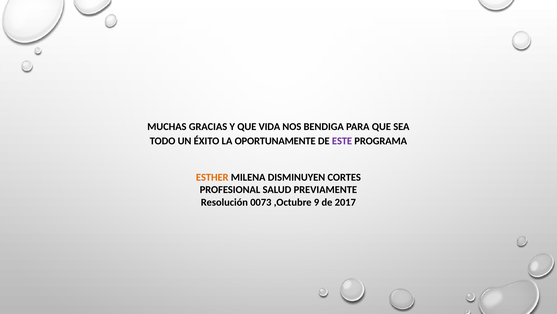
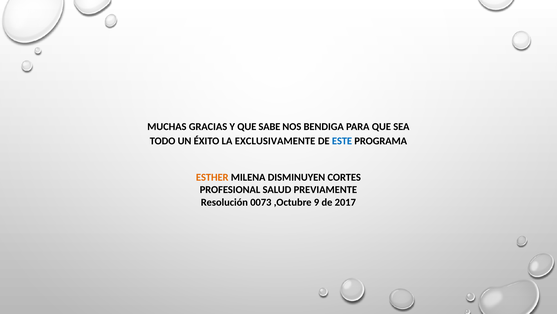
VIDA: VIDA -> SABE
OPORTUNAMENTE: OPORTUNAMENTE -> EXCLUSIVAMENTE
ESTE colour: purple -> blue
